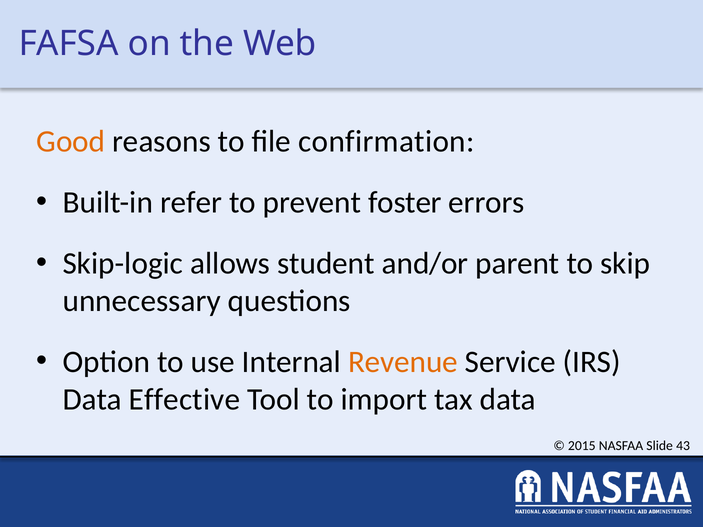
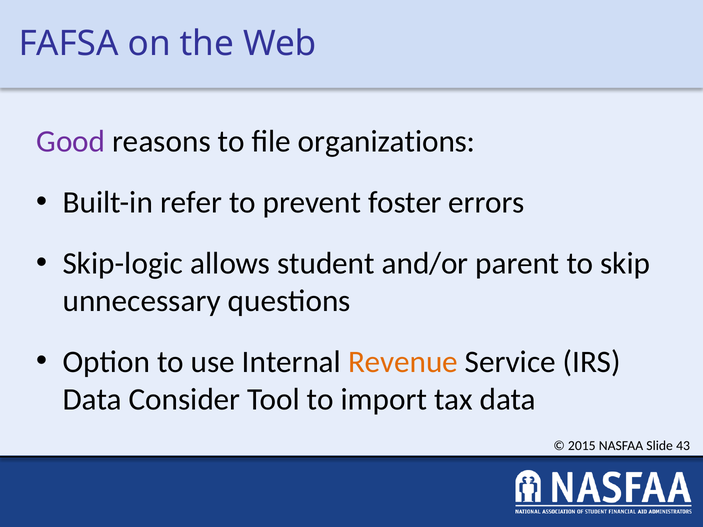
Good colour: orange -> purple
confirmation: confirmation -> organizations
Effective: Effective -> Consider
